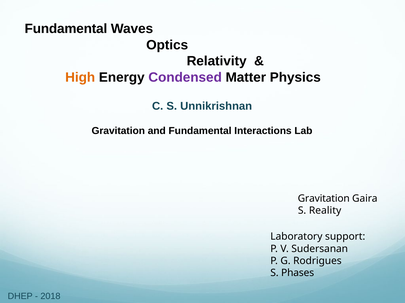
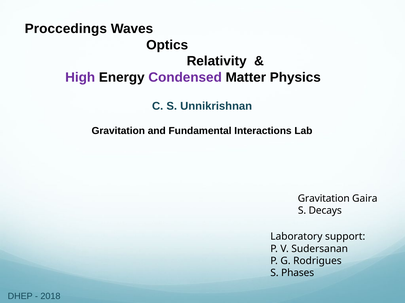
Fundamental at (66, 29): Fundamental -> Proccedings
High colour: orange -> purple
Reality: Reality -> Decays
